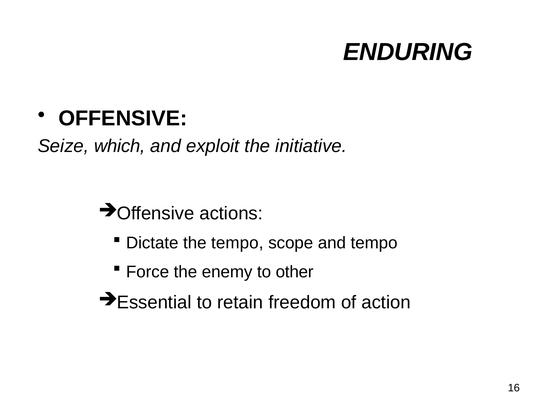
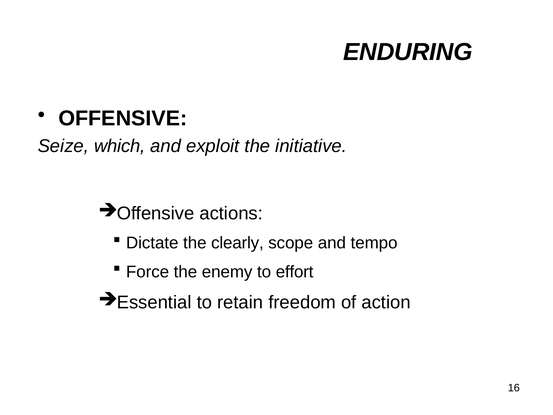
the tempo: tempo -> clearly
other: other -> effort
